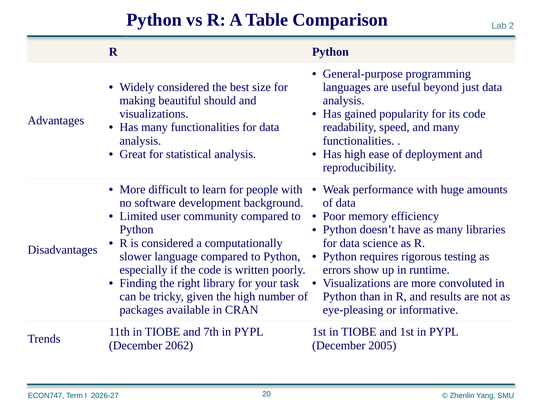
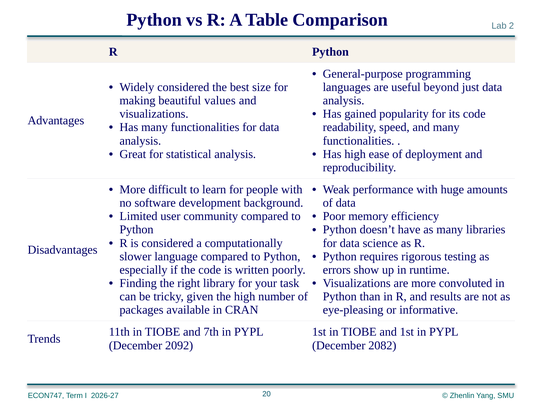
should: should -> values
2062: 2062 -> 2092
2005: 2005 -> 2082
